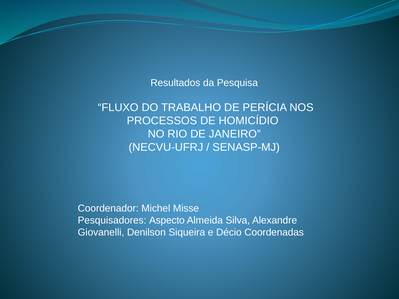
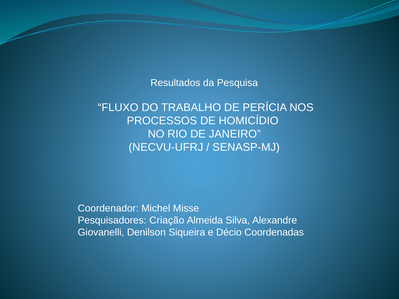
Aspecto: Aspecto -> Criação
